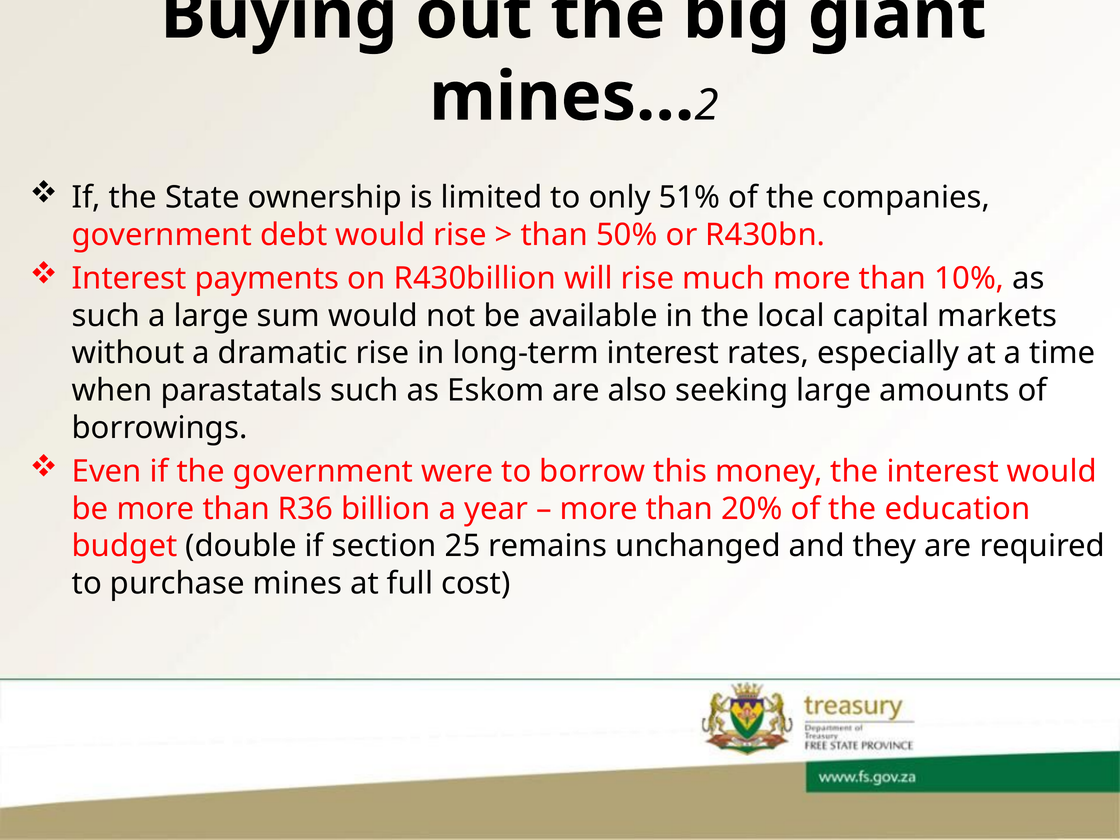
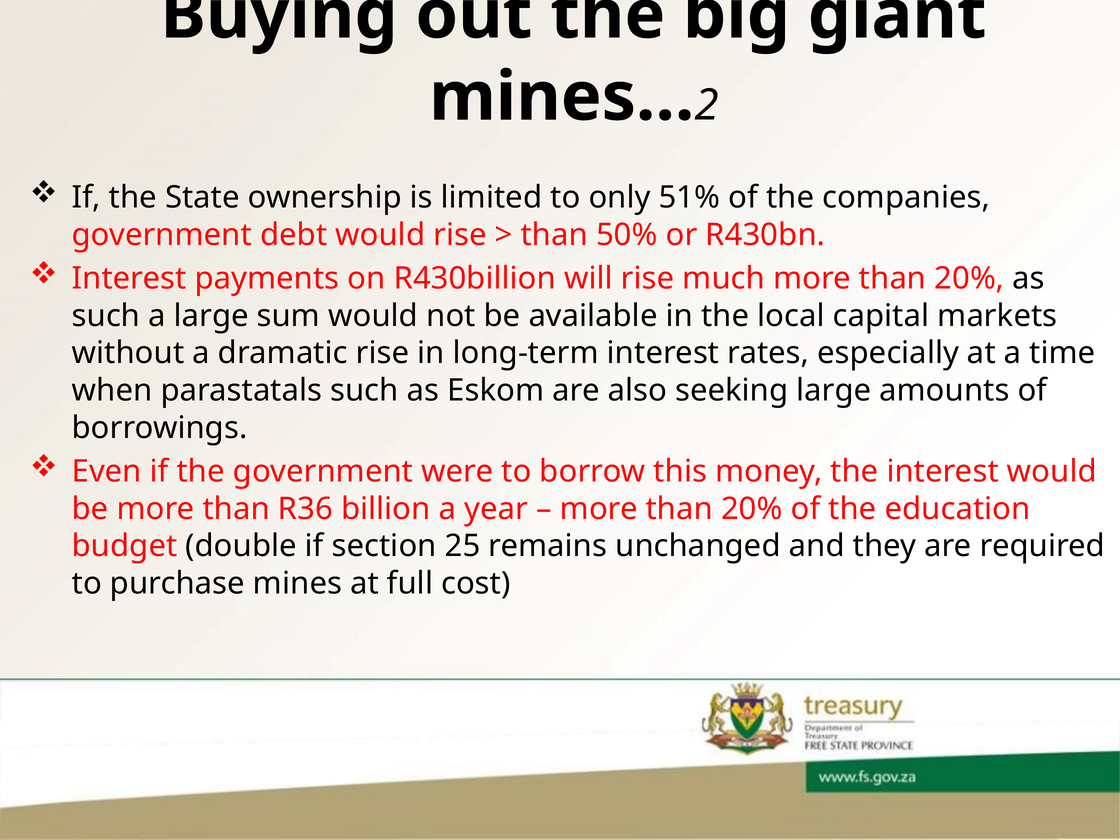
much more than 10%: 10% -> 20%
